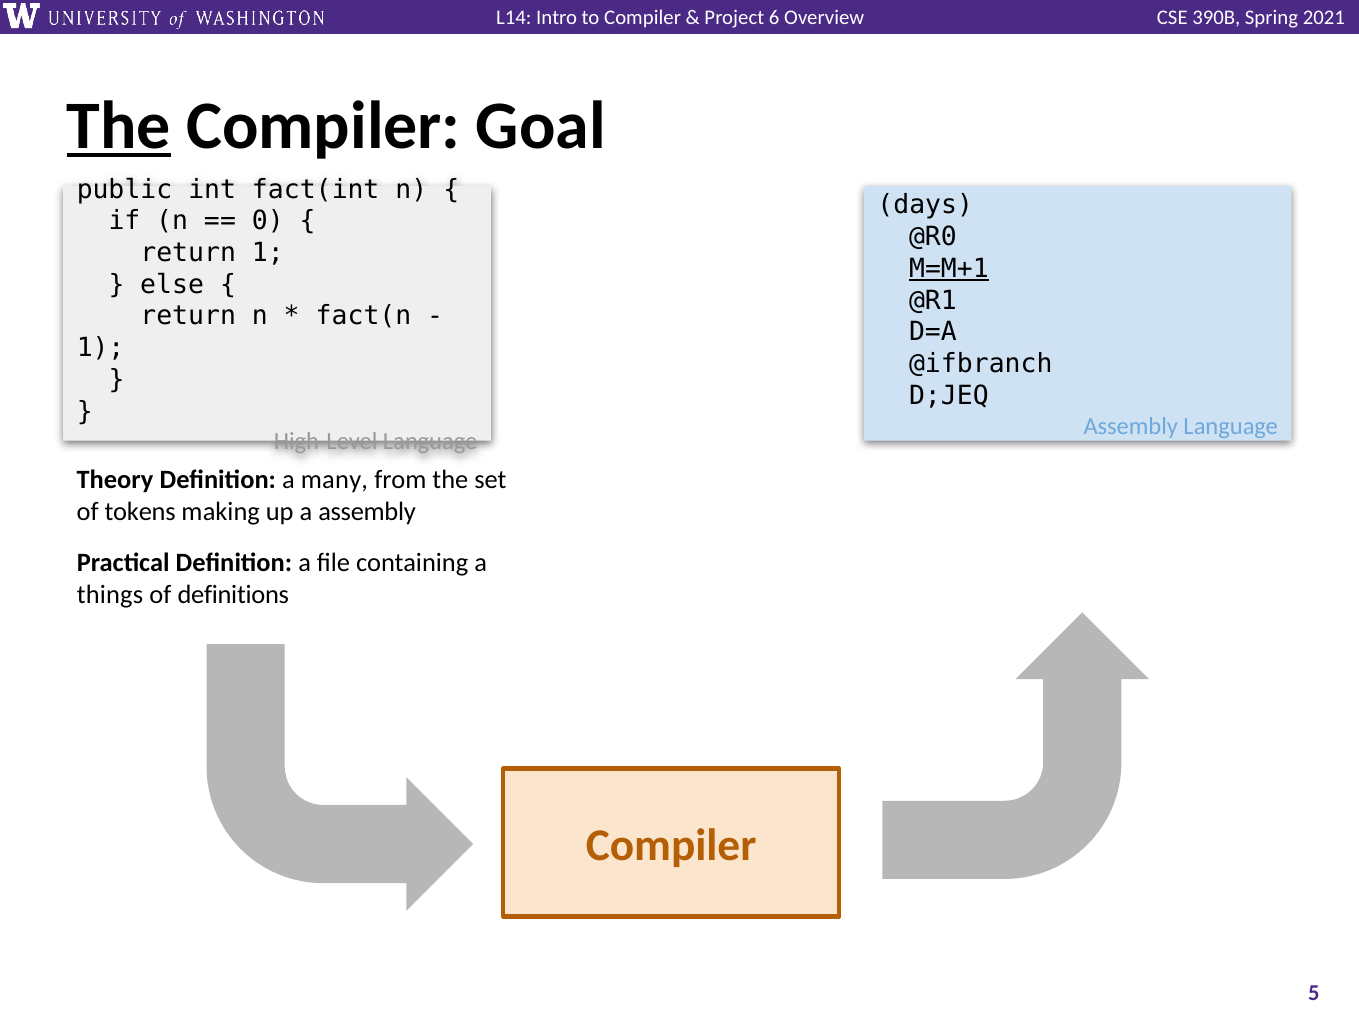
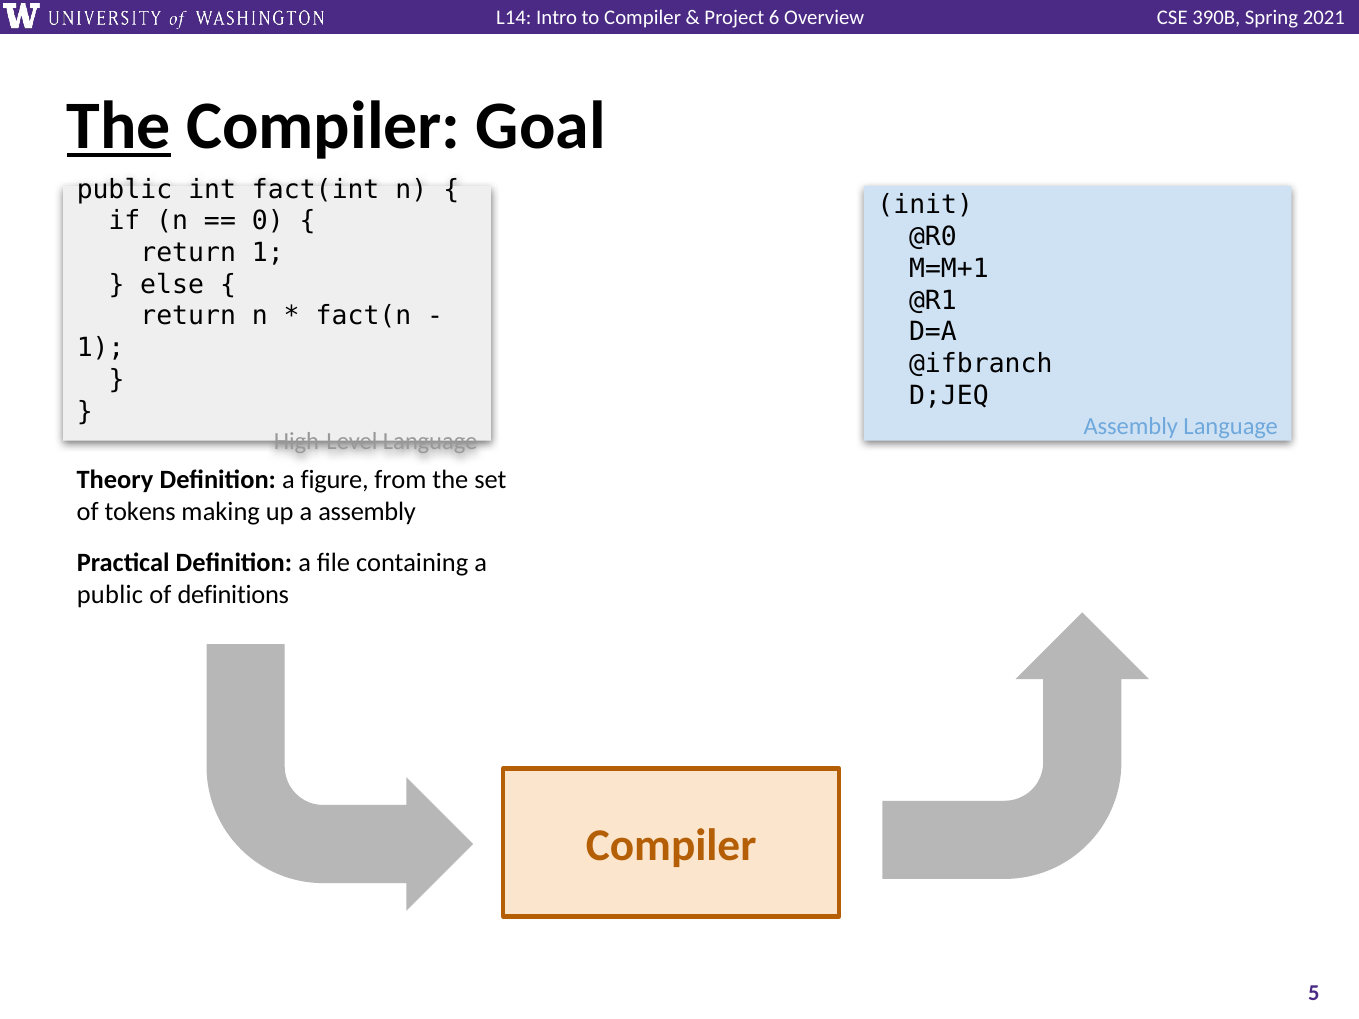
days: days -> init
M=M+1 underline: present -> none
many: many -> figure
things at (110, 595): things -> public
